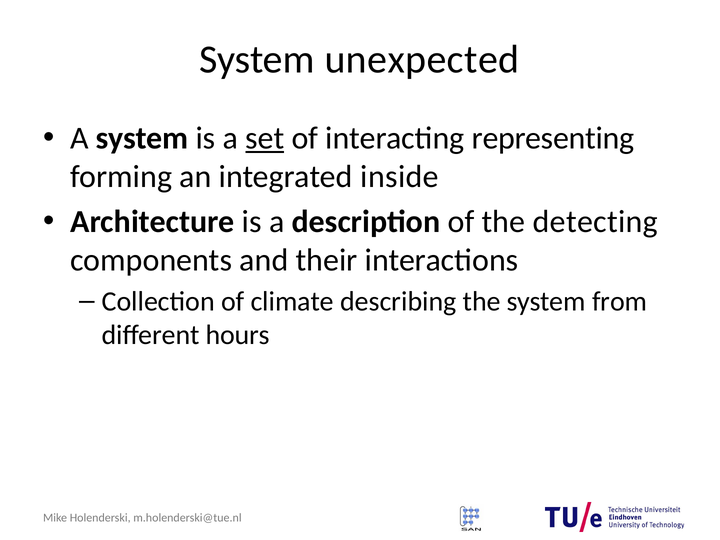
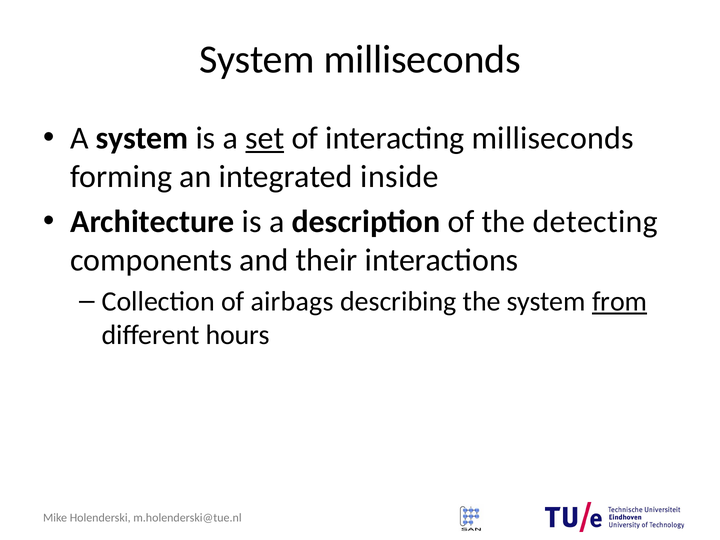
System unexpected: unexpected -> milliseconds
interacting representing: representing -> milliseconds
climate: climate -> airbags
from underline: none -> present
